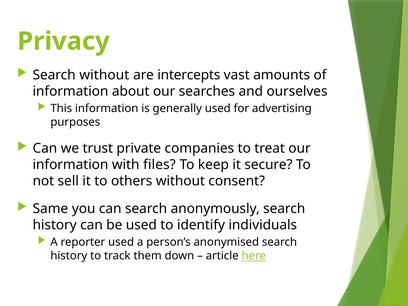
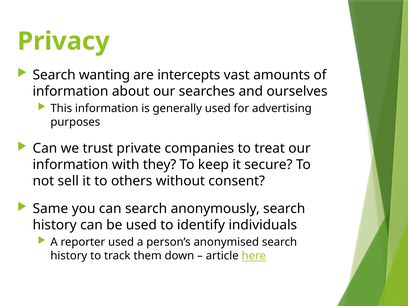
Search without: without -> wanting
files: files -> they
